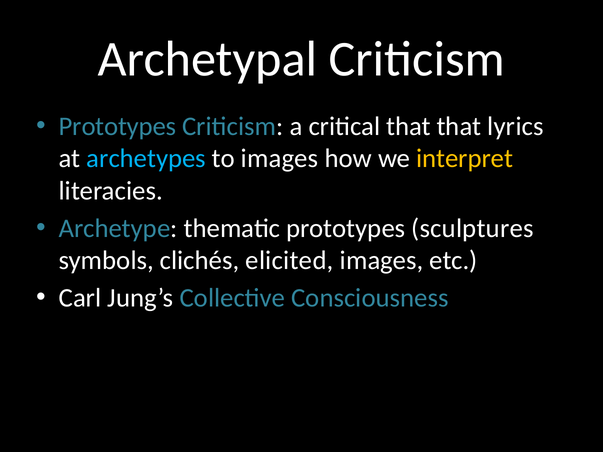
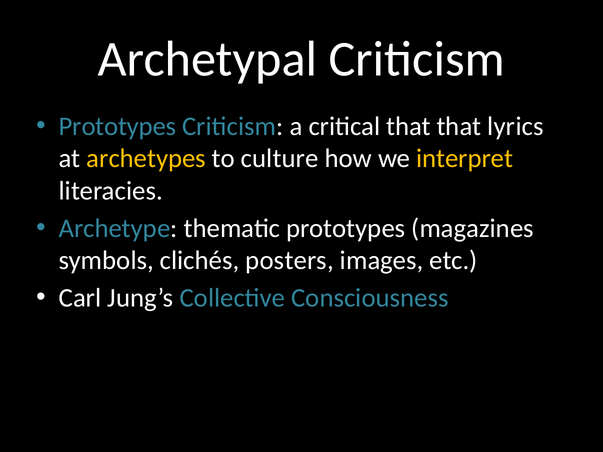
archetypes colour: light blue -> yellow
to images: images -> culture
sculptures: sculptures -> magazines
elicited: elicited -> posters
